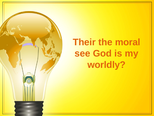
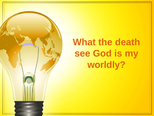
Their: Their -> What
moral: moral -> death
